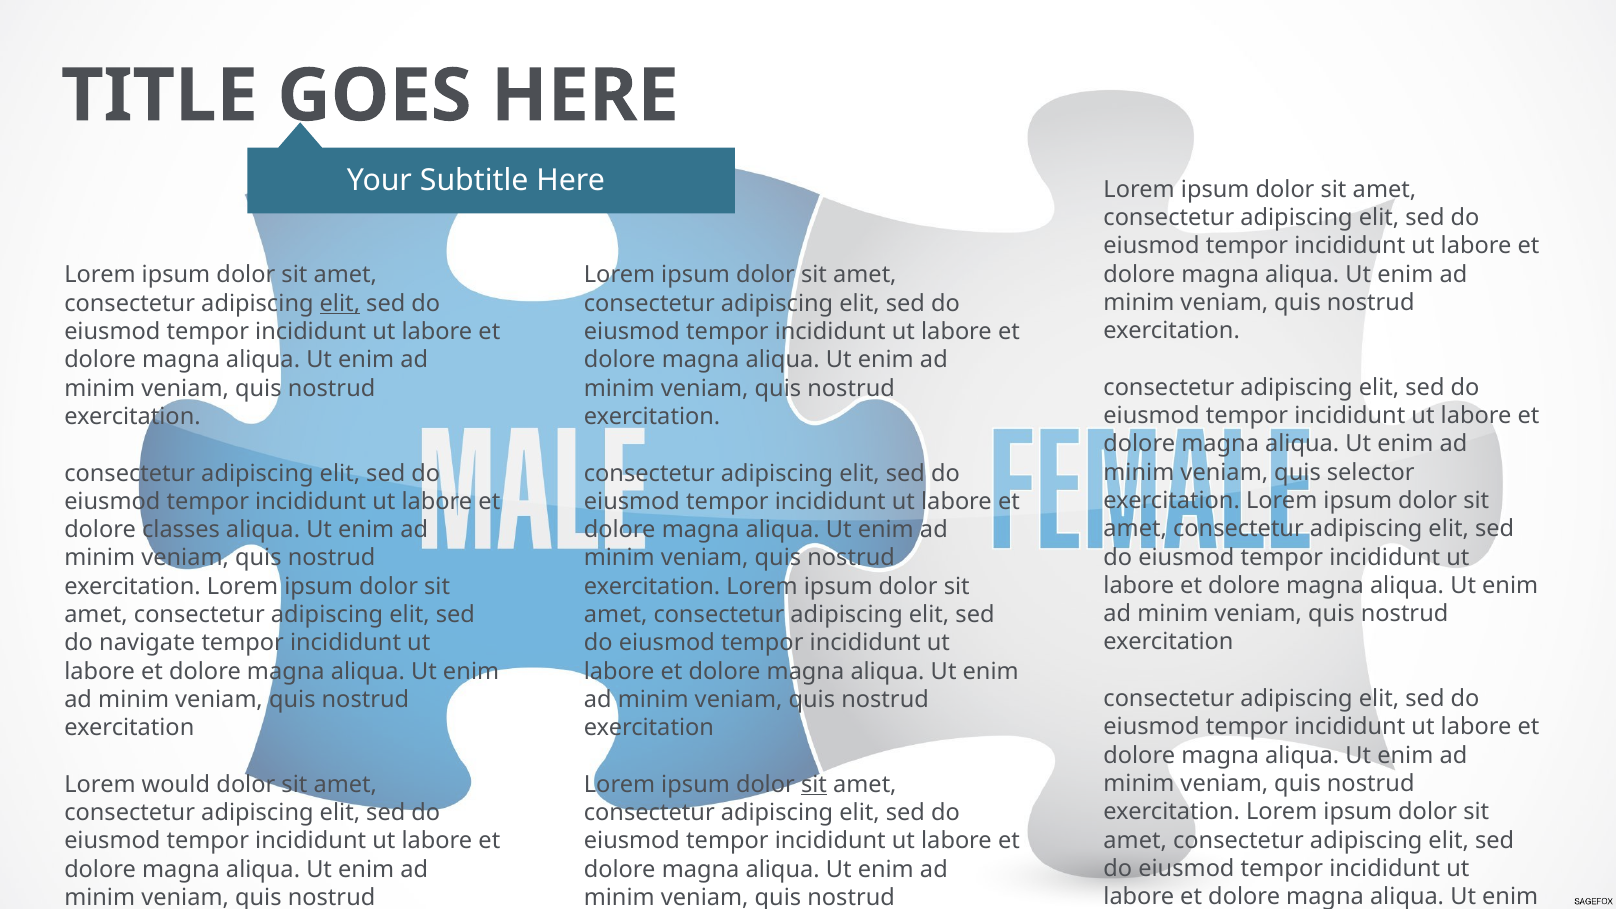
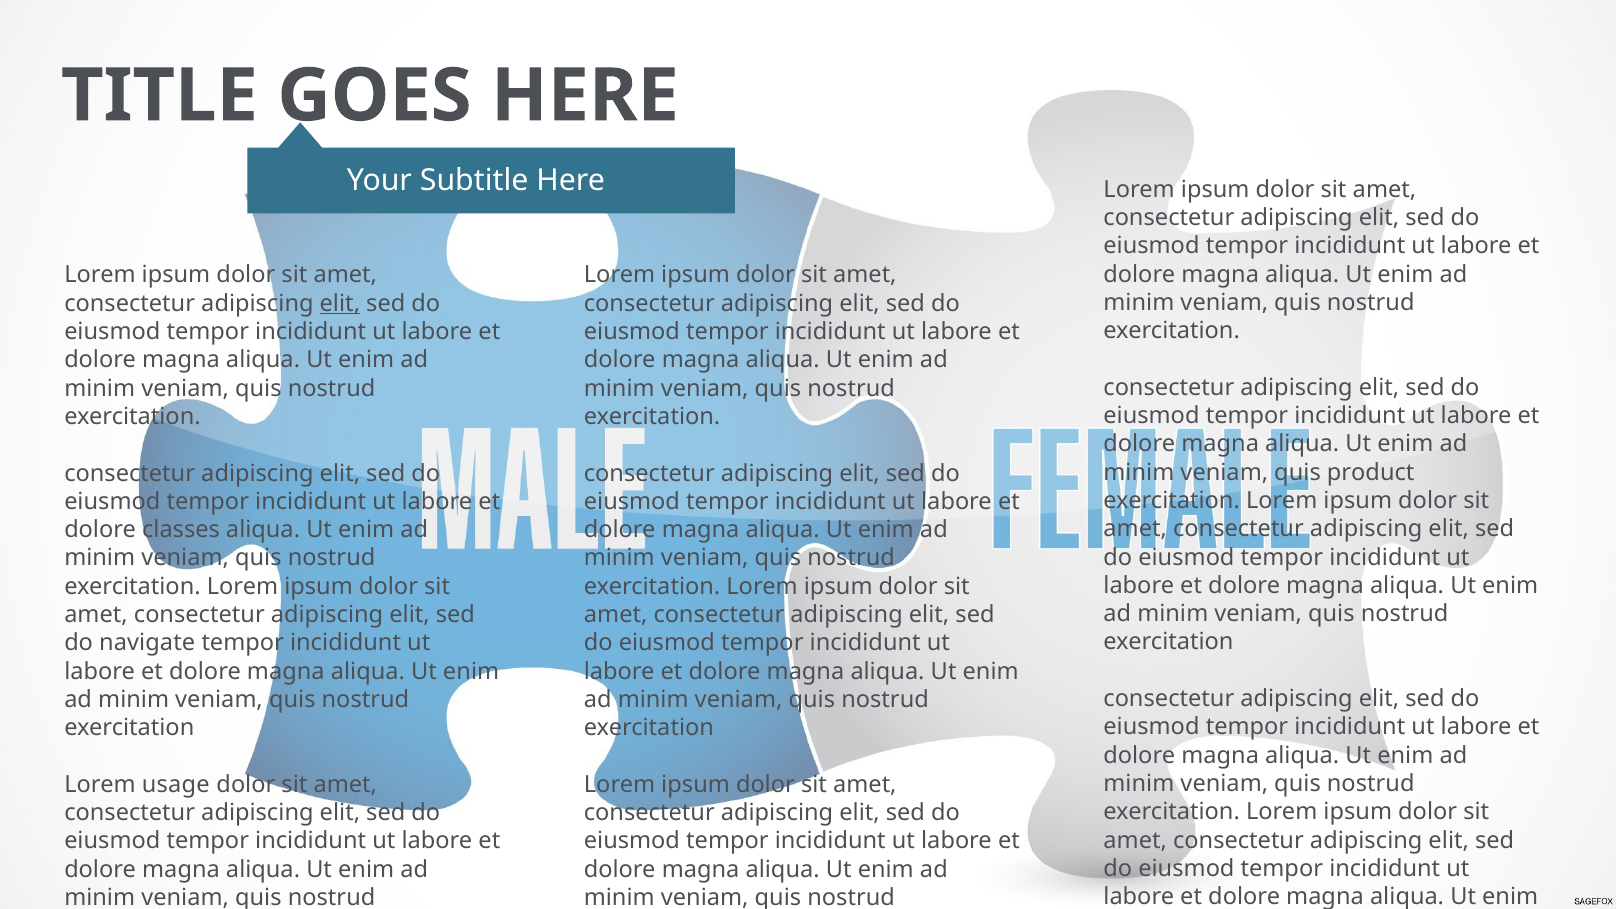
selector: selector -> product
would: would -> usage
sit at (814, 784) underline: present -> none
